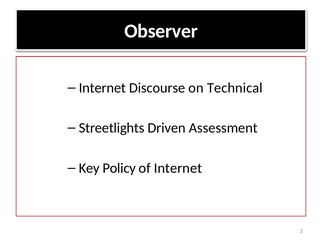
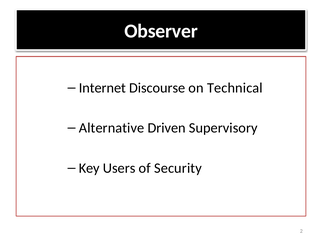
Streetlights: Streetlights -> Alternative
Assessment: Assessment -> Supervisory
Policy: Policy -> Users
of Internet: Internet -> Security
